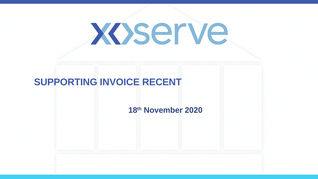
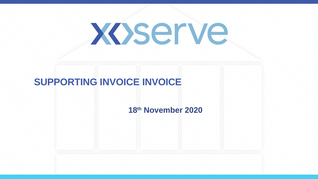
INVOICE RECENT: RECENT -> INVOICE
